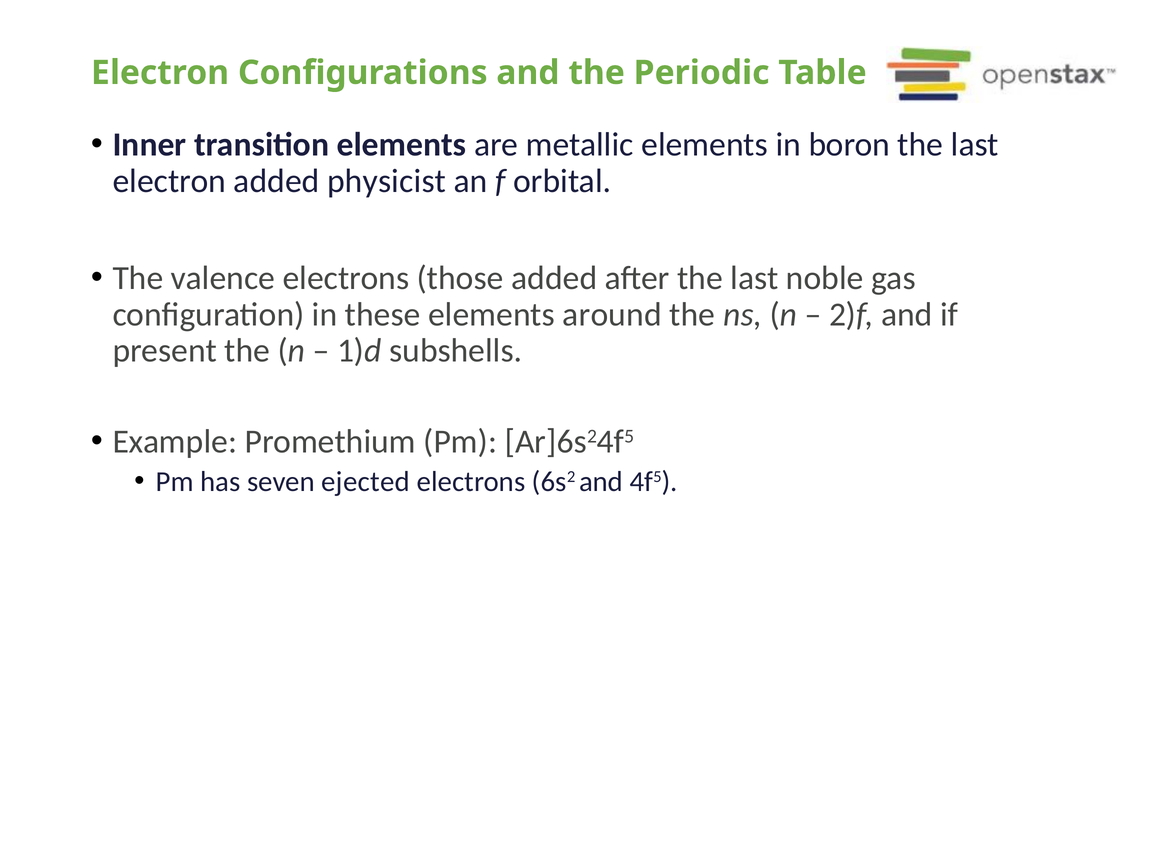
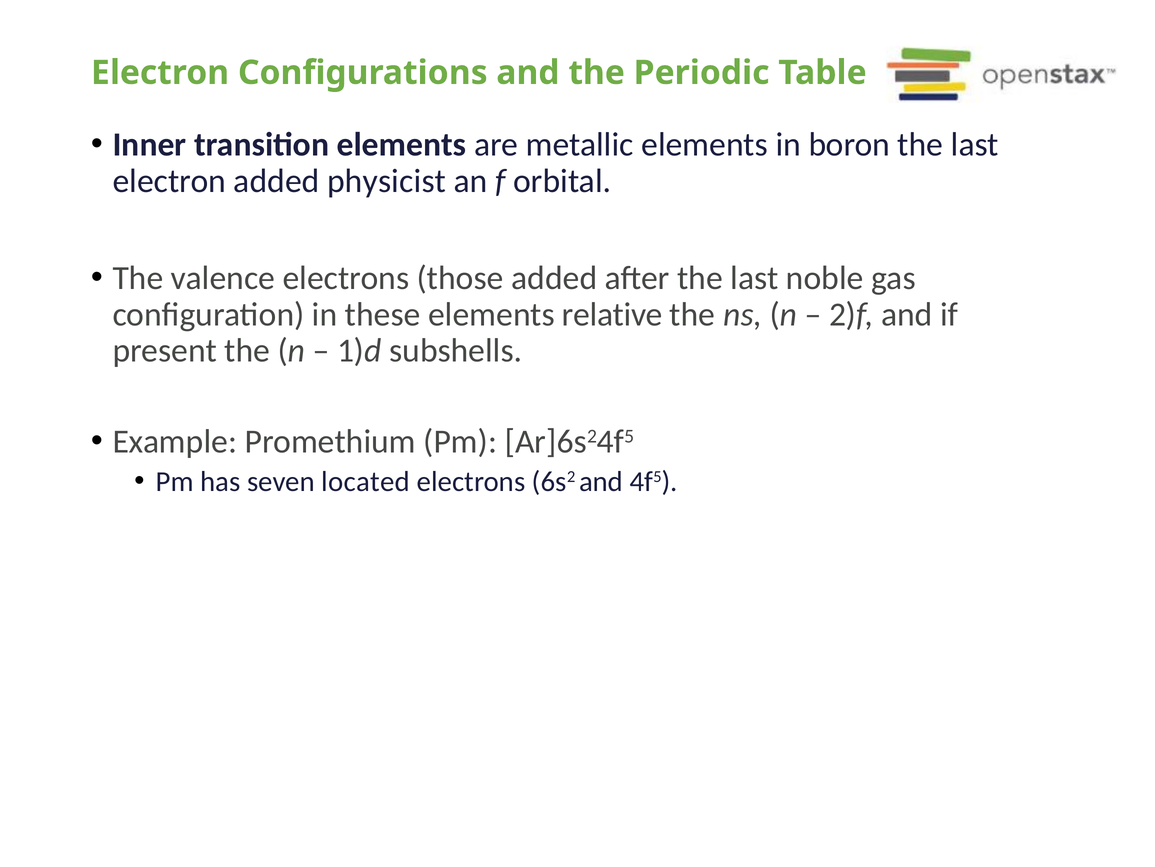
around: around -> relative
ejected: ejected -> located
